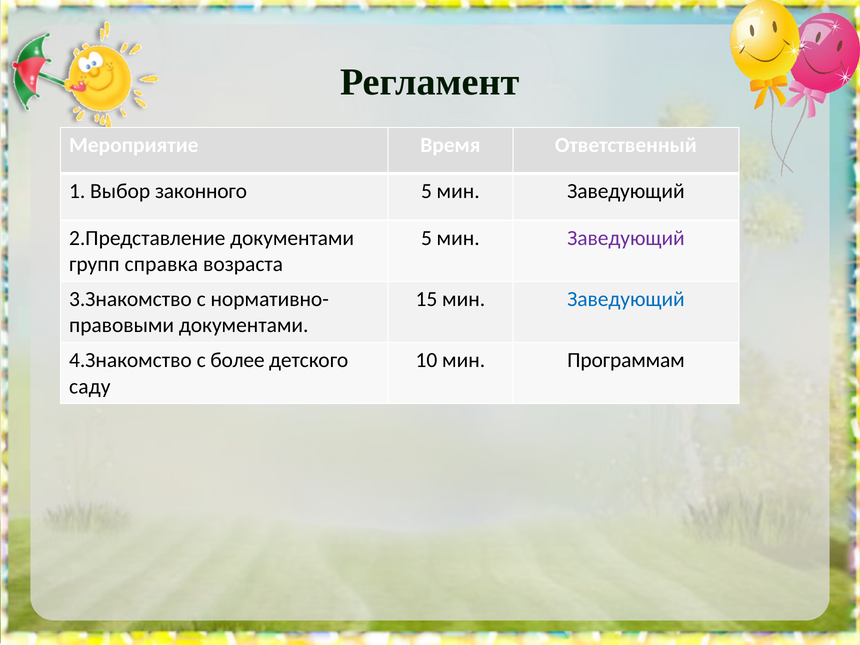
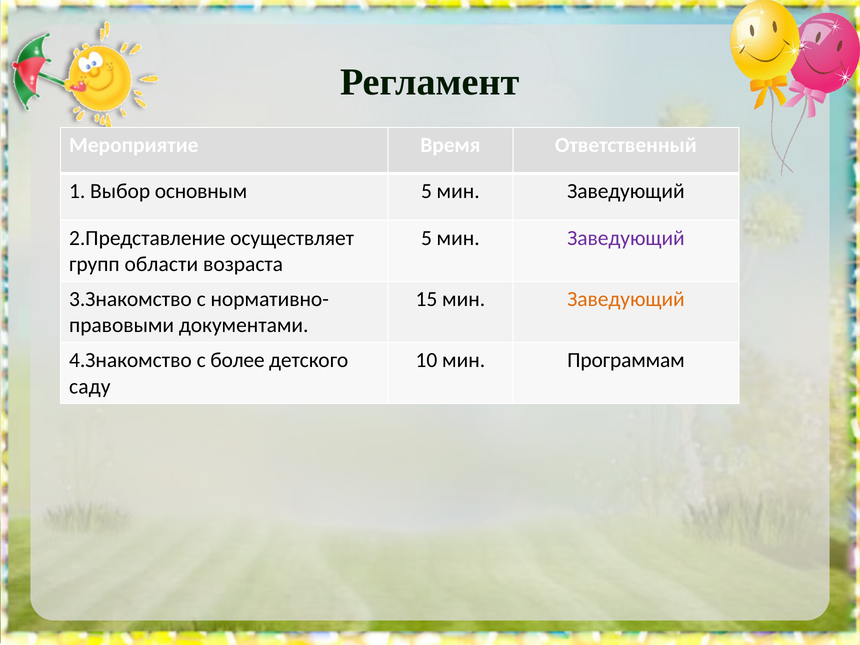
законного: законного -> основным
2.Представление документами: документами -> осуществляет
справка: справка -> области
Заведующий at (626, 299) colour: blue -> orange
